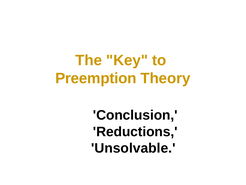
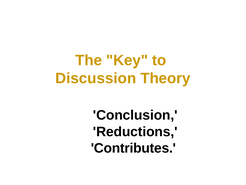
Preemption: Preemption -> Discussion
Unsolvable: Unsolvable -> Contributes
